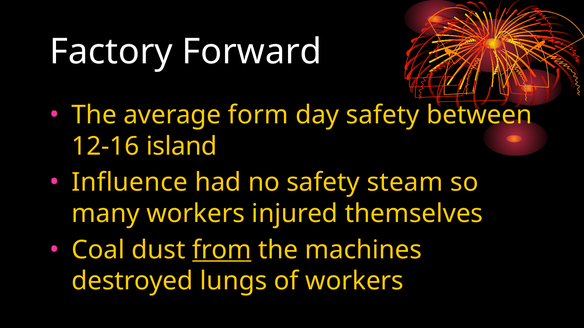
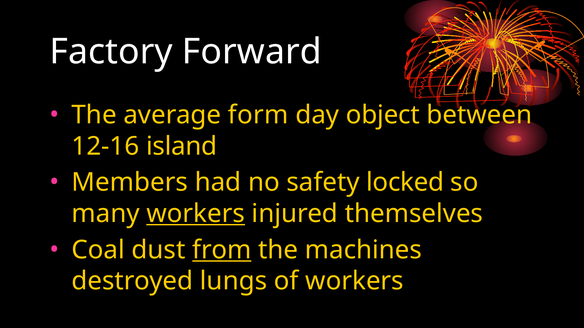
day safety: safety -> object
Influence: Influence -> Members
steam: steam -> locked
workers at (196, 214) underline: none -> present
